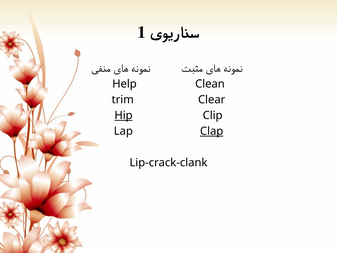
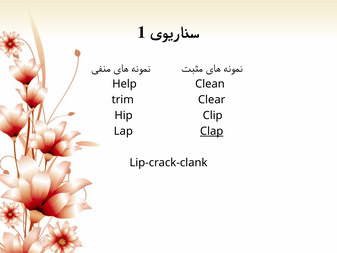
Hip underline: present -> none
